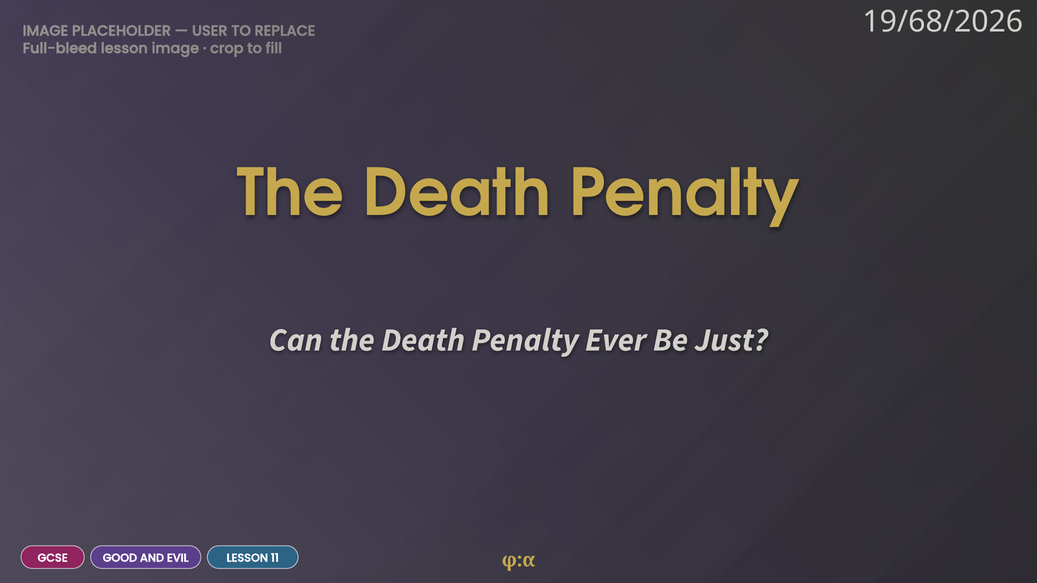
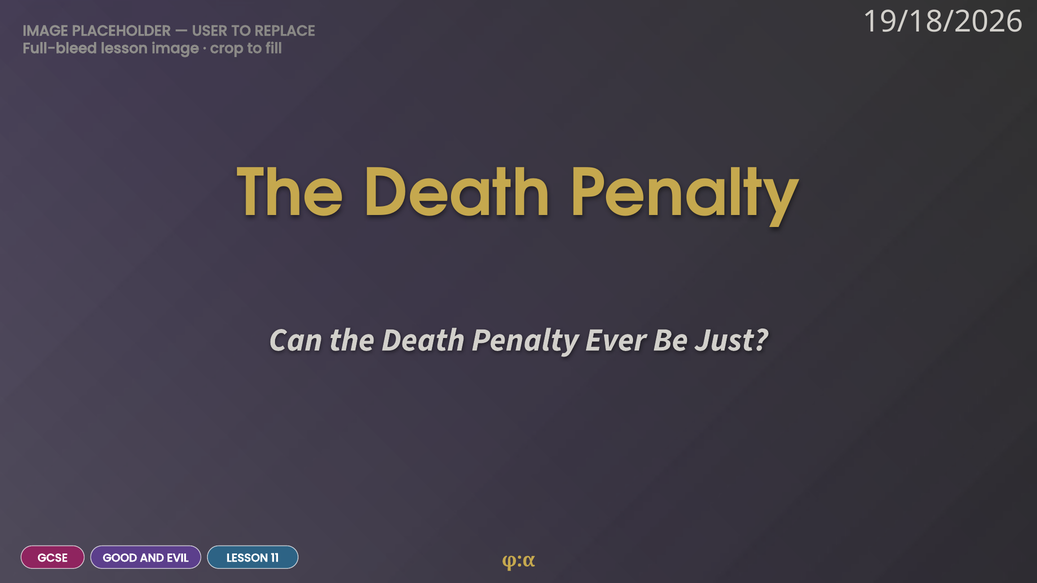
19/68/2026: 19/68/2026 -> 19/18/2026
